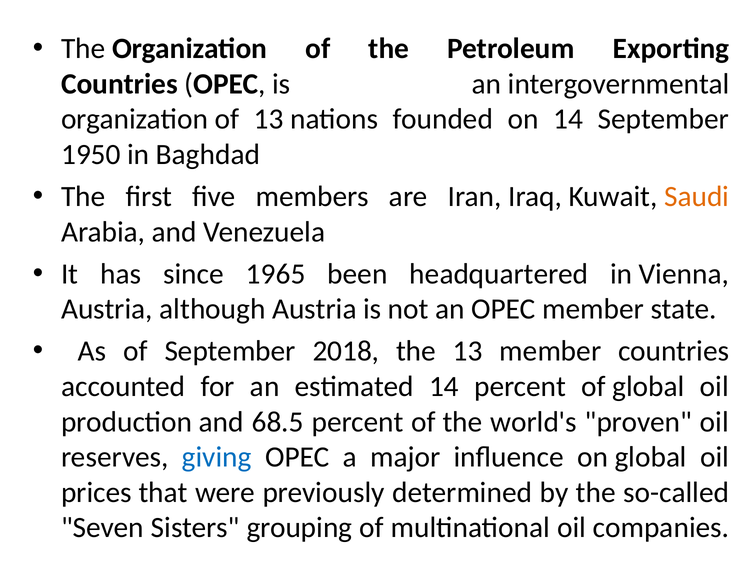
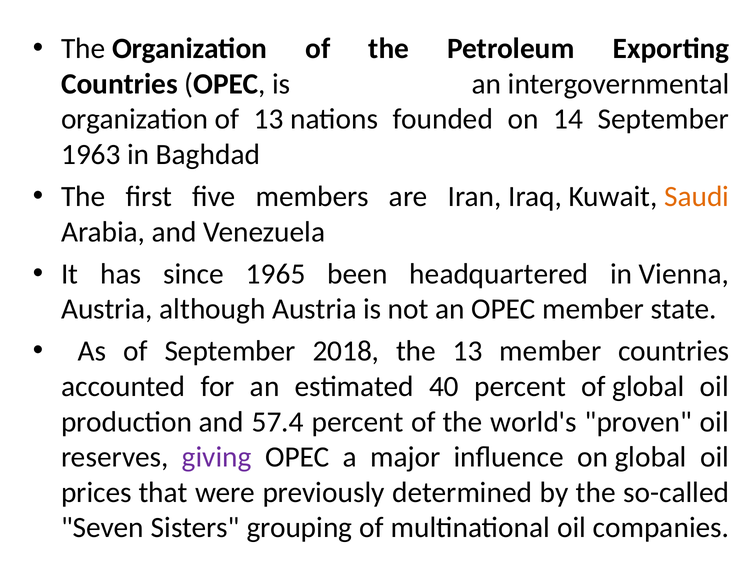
1950: 1950 -> 1963
estimated 14: 14 -> 40
68.5: 68.5 -> 57.4
giving colour: blue -> purple
